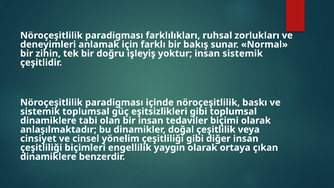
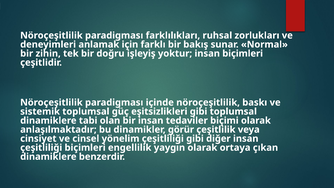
insan sistemik: sistemik -> biçimleri
doğal: doğal -> görür
